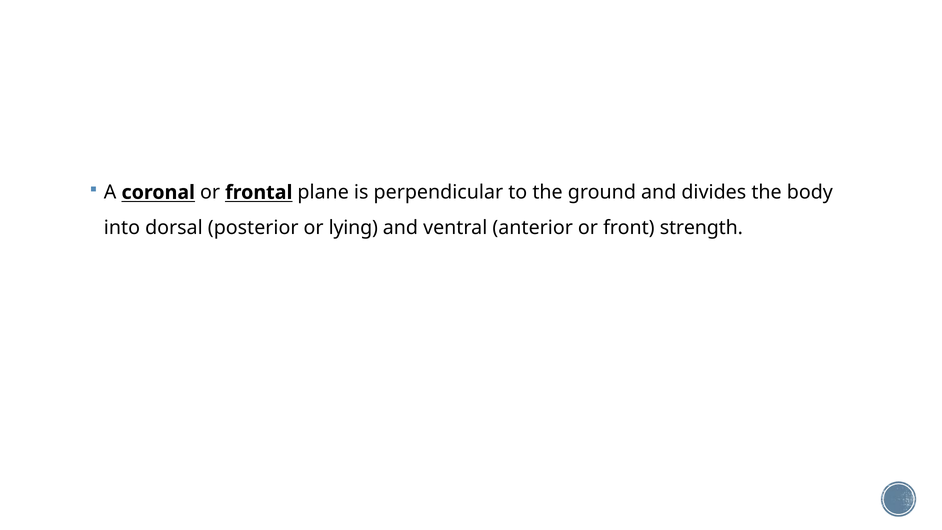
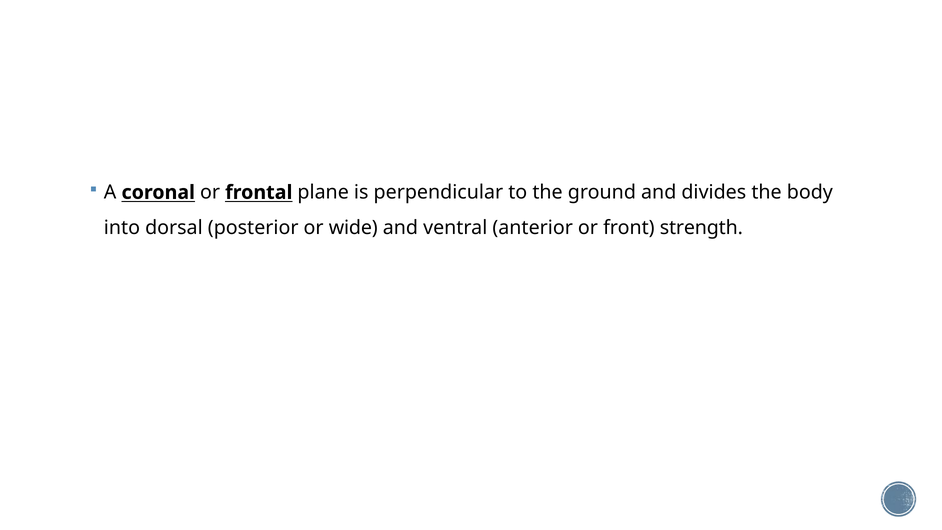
lying: lying -> wide
